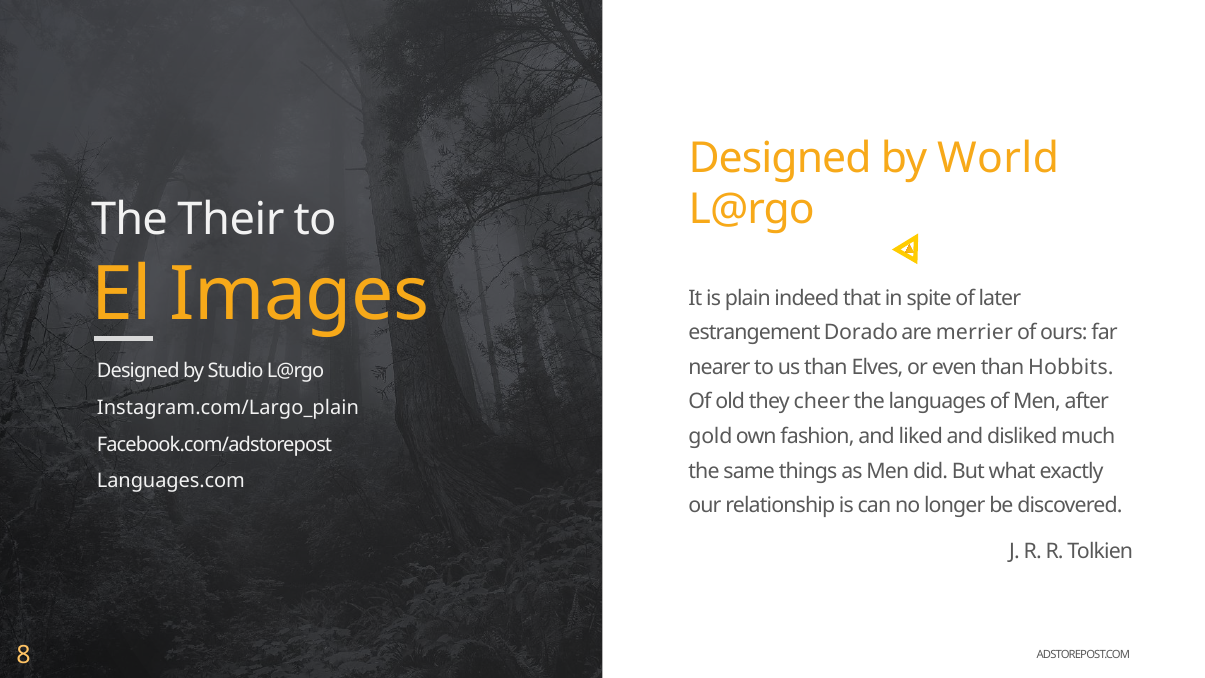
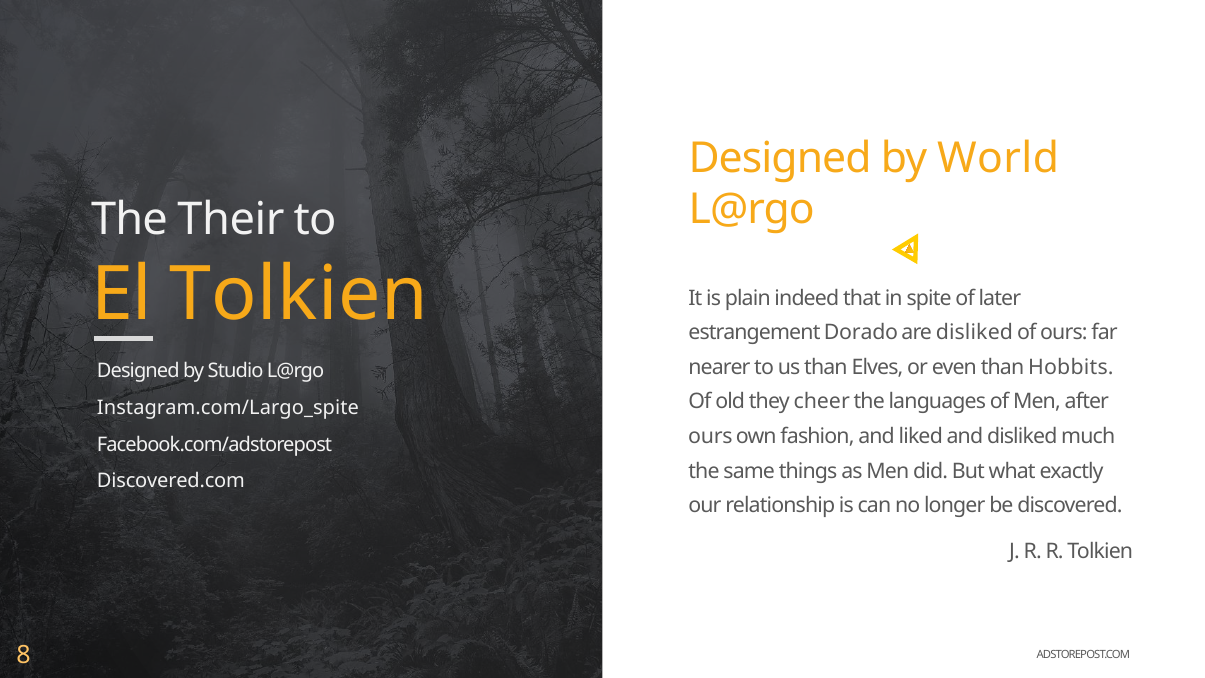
Images at (299, 294): Images -> Tolkien
are merrier: merrier -> disliked
Instagram.com/Largo_plain: Instagram.com/Largo_plain -> Instagram.com/Largo_spite
gold at (710, 436): gold -> ours
Languages.com: Languages.com -> Discovered.com
